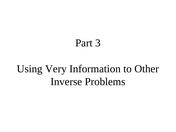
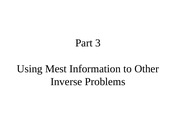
Very: Very -> Mest
